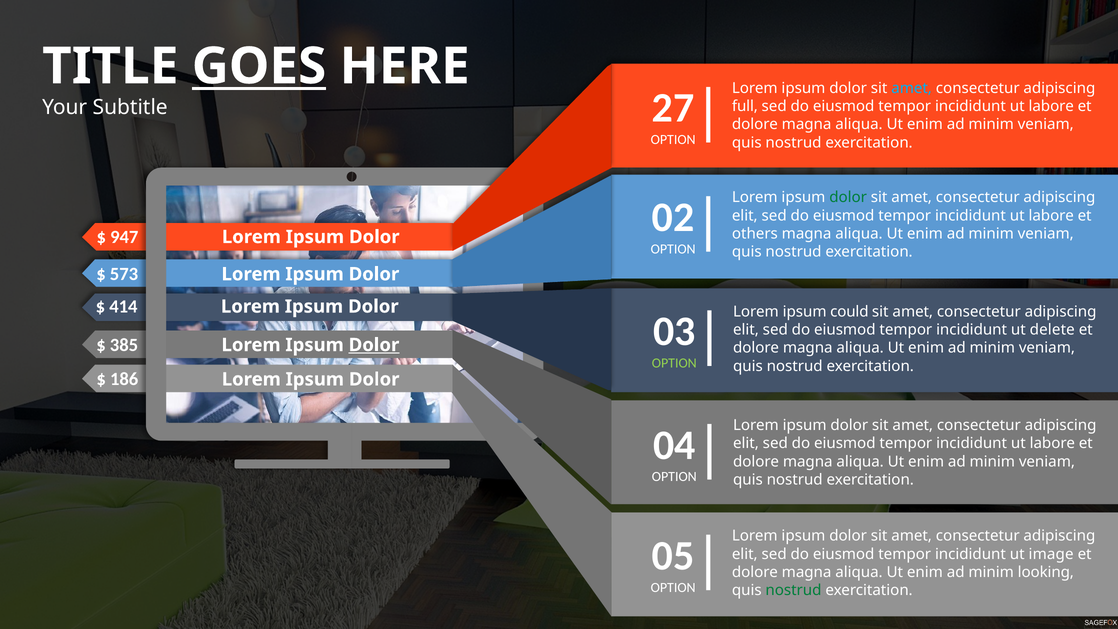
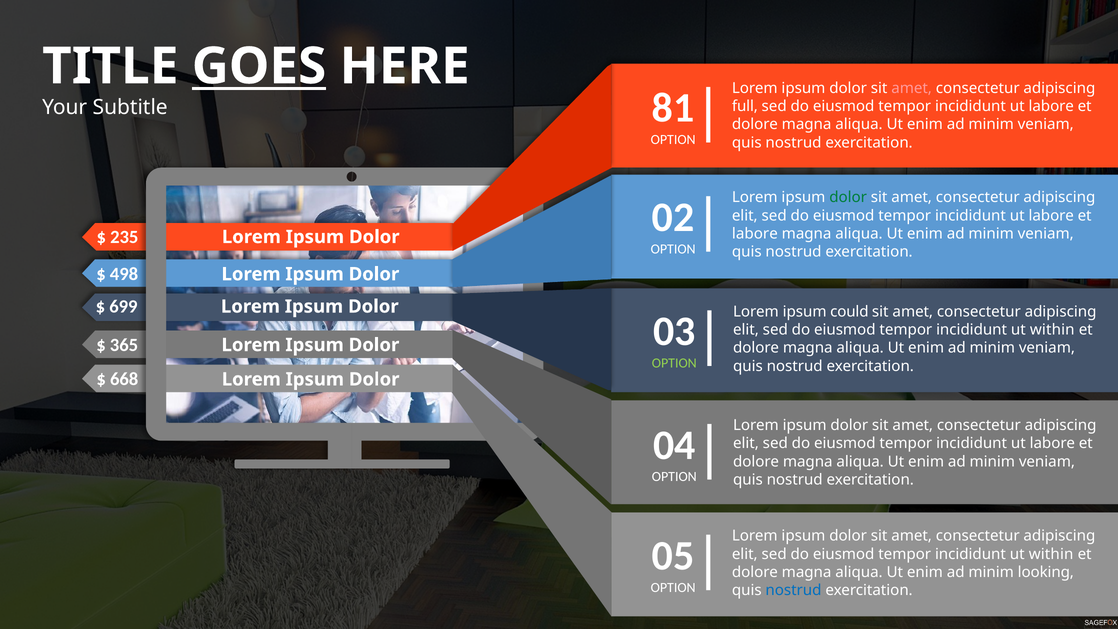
amet at (912, 88) colour: light blue -> pink
27: 27 -> 81
947: 947 -> 235
others at (755, 234): others -> labore
573: 573 -> 498
414: 414 -> 699
delete at (1052, 330): delete -> within
385: 385 -> 365
Dolor at (374, 345) underline: present -> none
186: 186 -> 668
image at (1051, 554): image -> within
nostrud at (793, 590) colour: green -> blue
